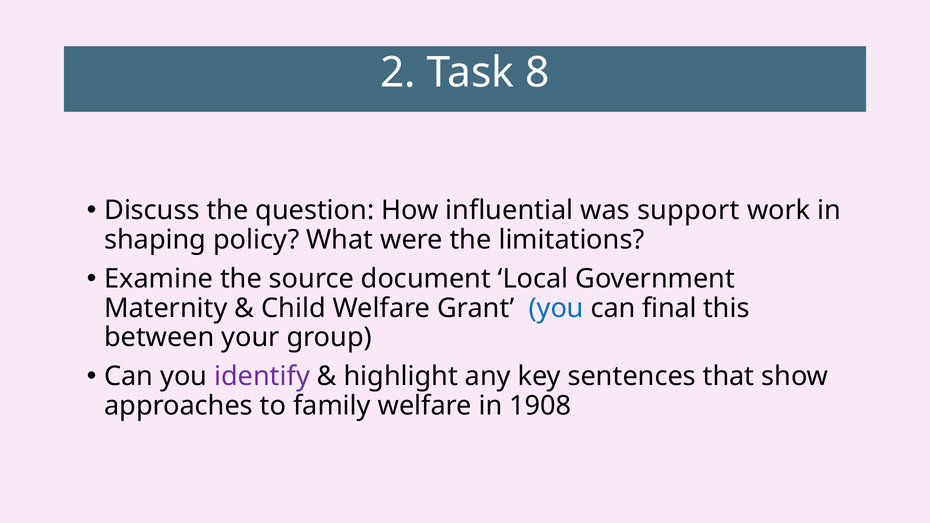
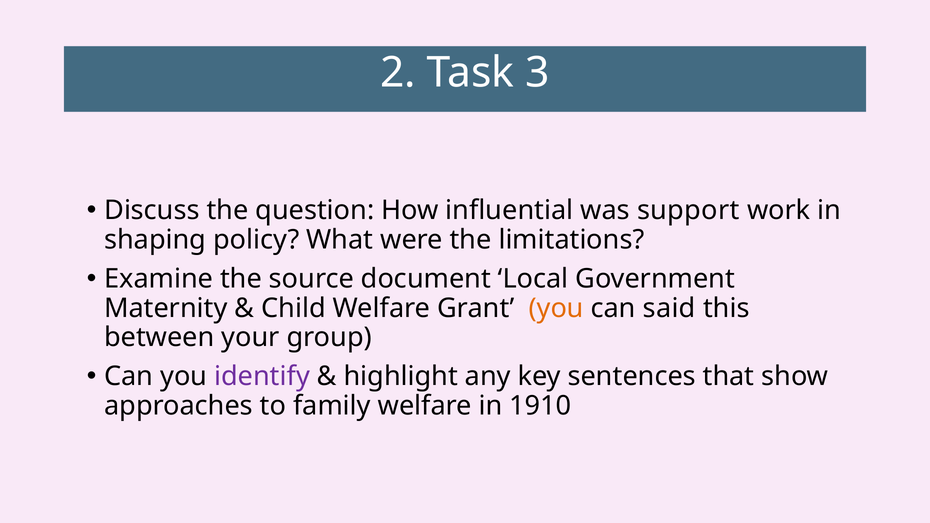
8: 8 -> 3
you at (556, 308) colour: blue -> orange
final: final -> said
1908: 1908 -> 1910
